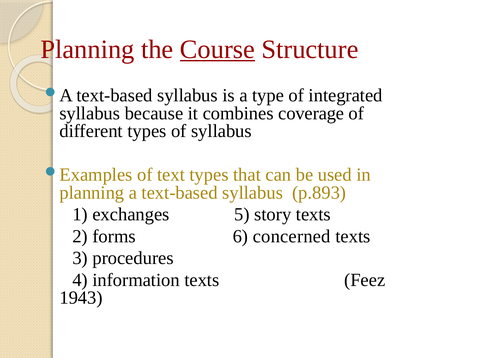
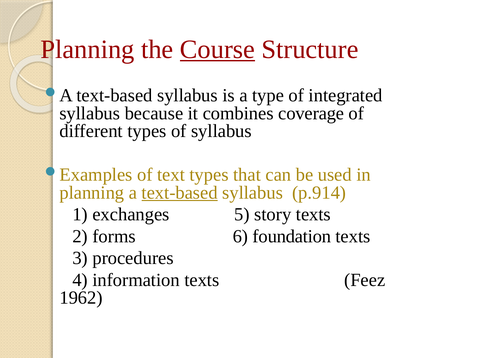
text-based at (180, 192) underline: none -> present
p.893: p.893 -> p.914
concerned: concerned -> foundation
1943: 1943 -> 1962
